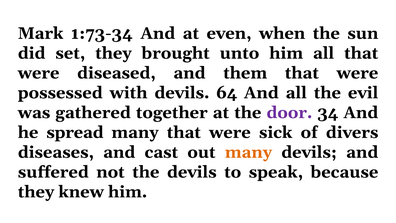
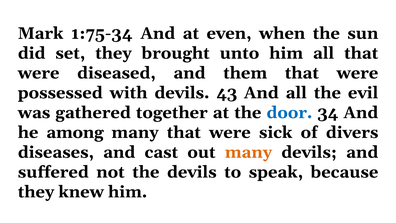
1:73-34: 1:73-34 -> 1:75-34
64: 64 -> 43
door colour: purple -> blue
spread: spread -> among
